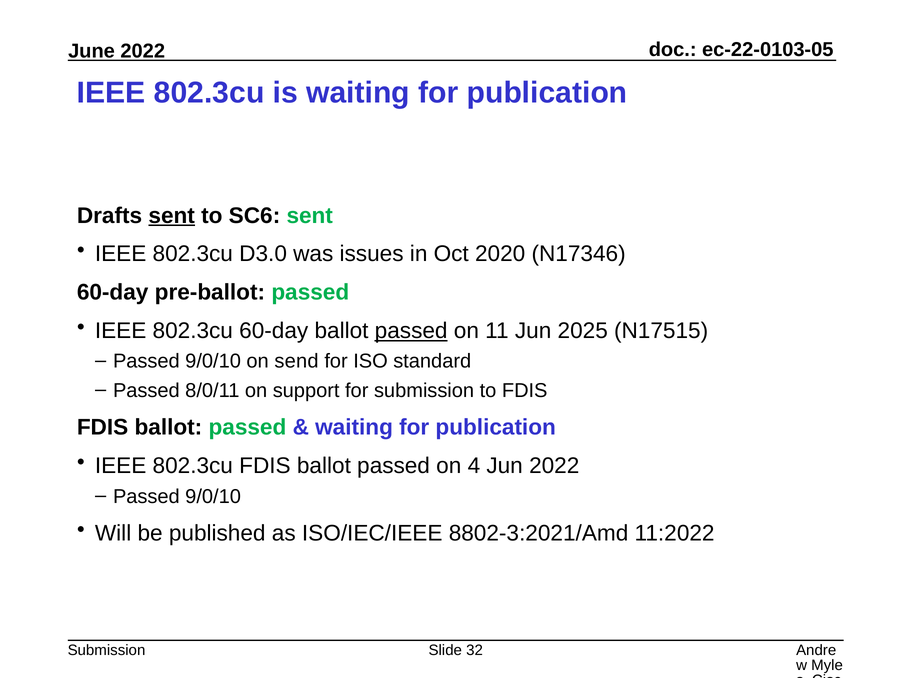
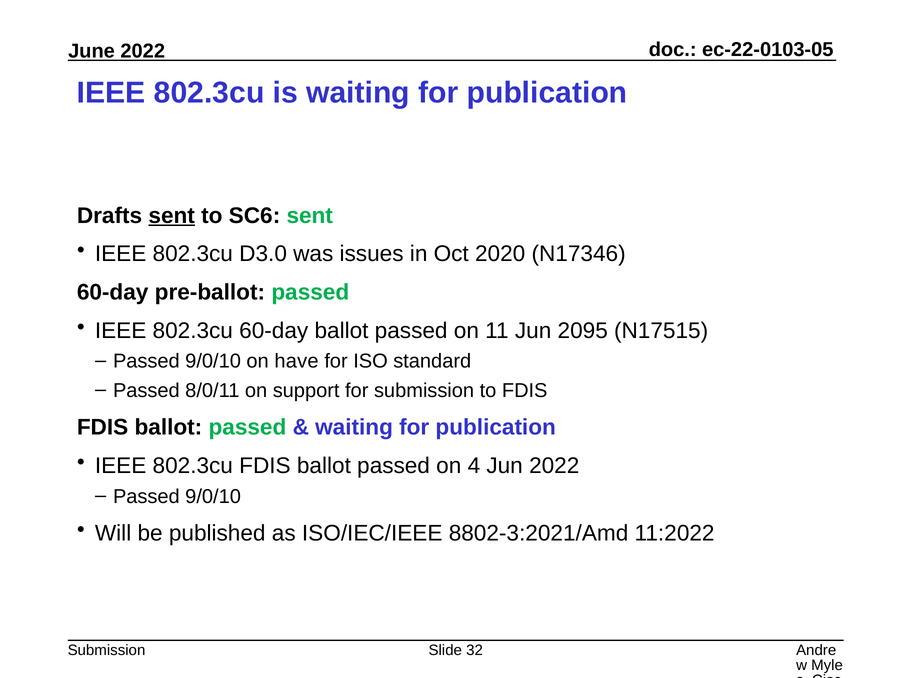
passed at (411, 331) underline: present -> none
2025: 2025 -> 2095
send: send -> have
